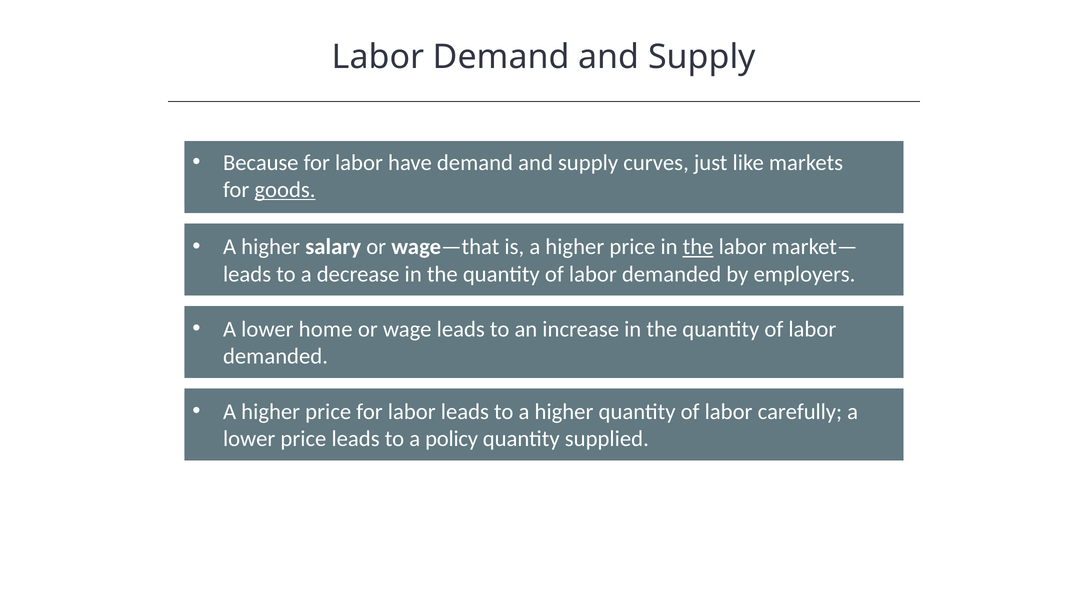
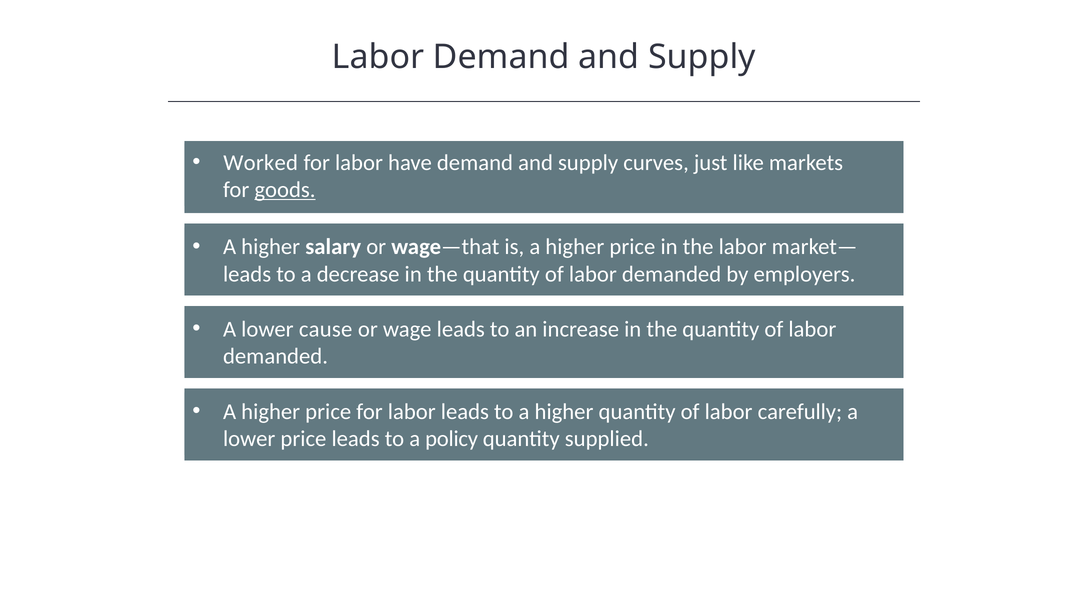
Because: Because -> Worked
the at (698, 247) underline: present -> none
home: home -> cause
